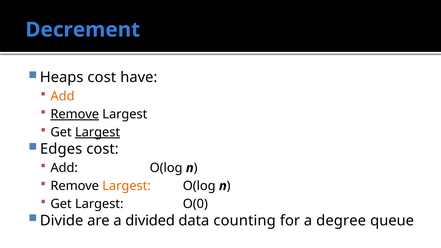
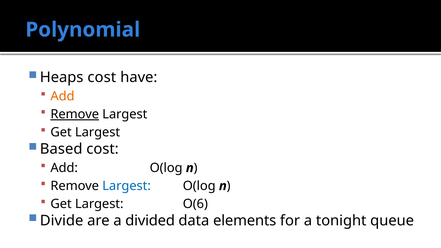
Decrement: Decrement -> Polynomial
Largest at (98, 132) underline: present -> none
Edges: Edges -> Based
Largest at (127, 186) colour: orange -> blue
O(0: O(0 -> O(6
counting: counting -> elements
degree: degree -> tonight
